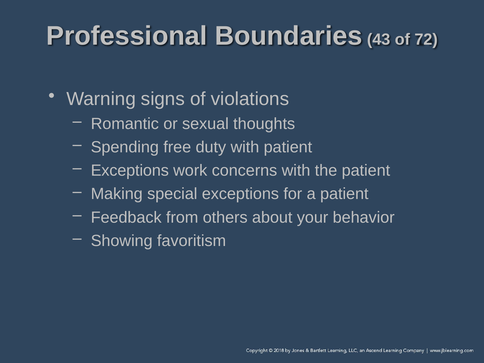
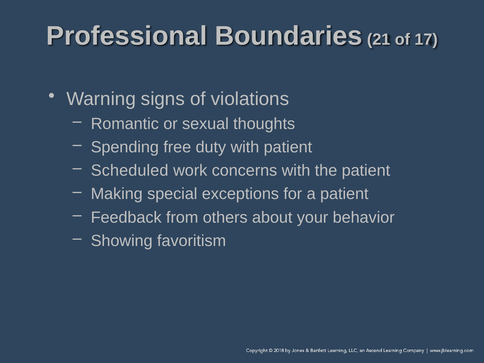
43: 43 -> 21
72: 72 -> 17
Exceptions at (130, 171): Exceptions -> Scheduled
